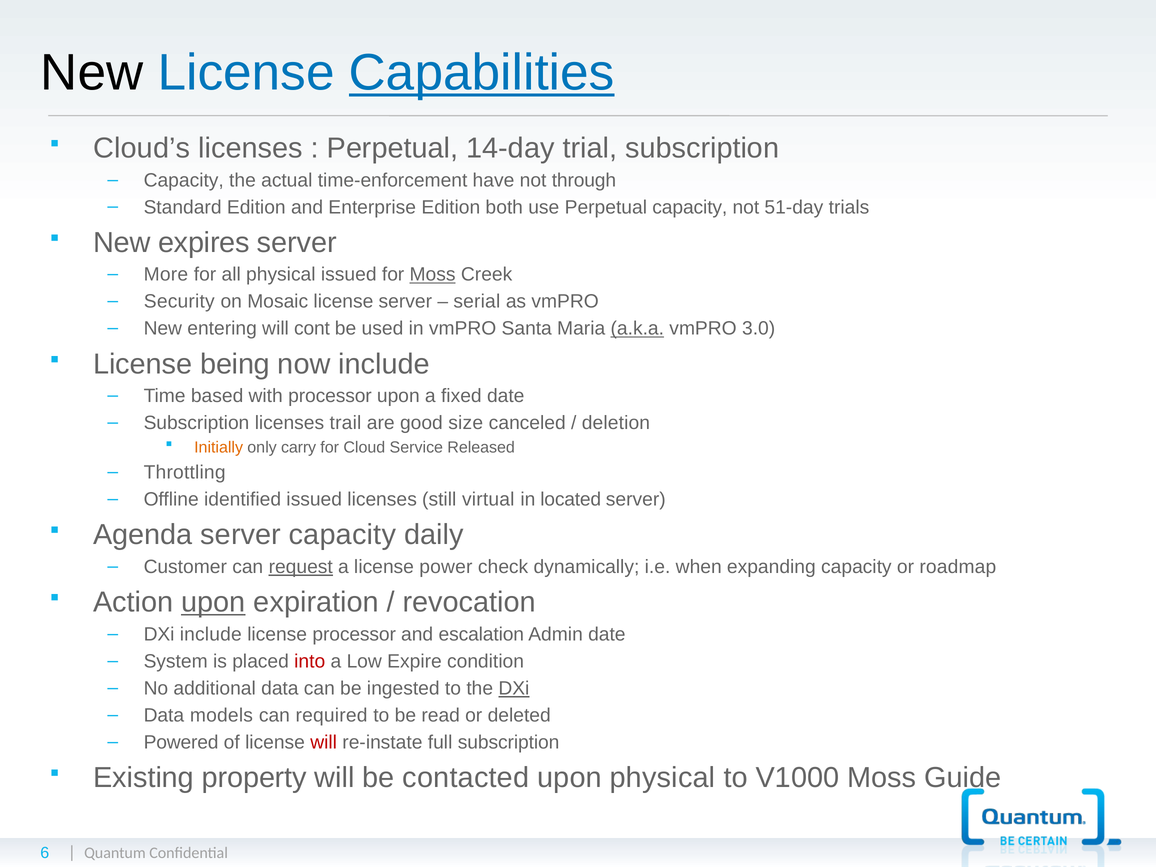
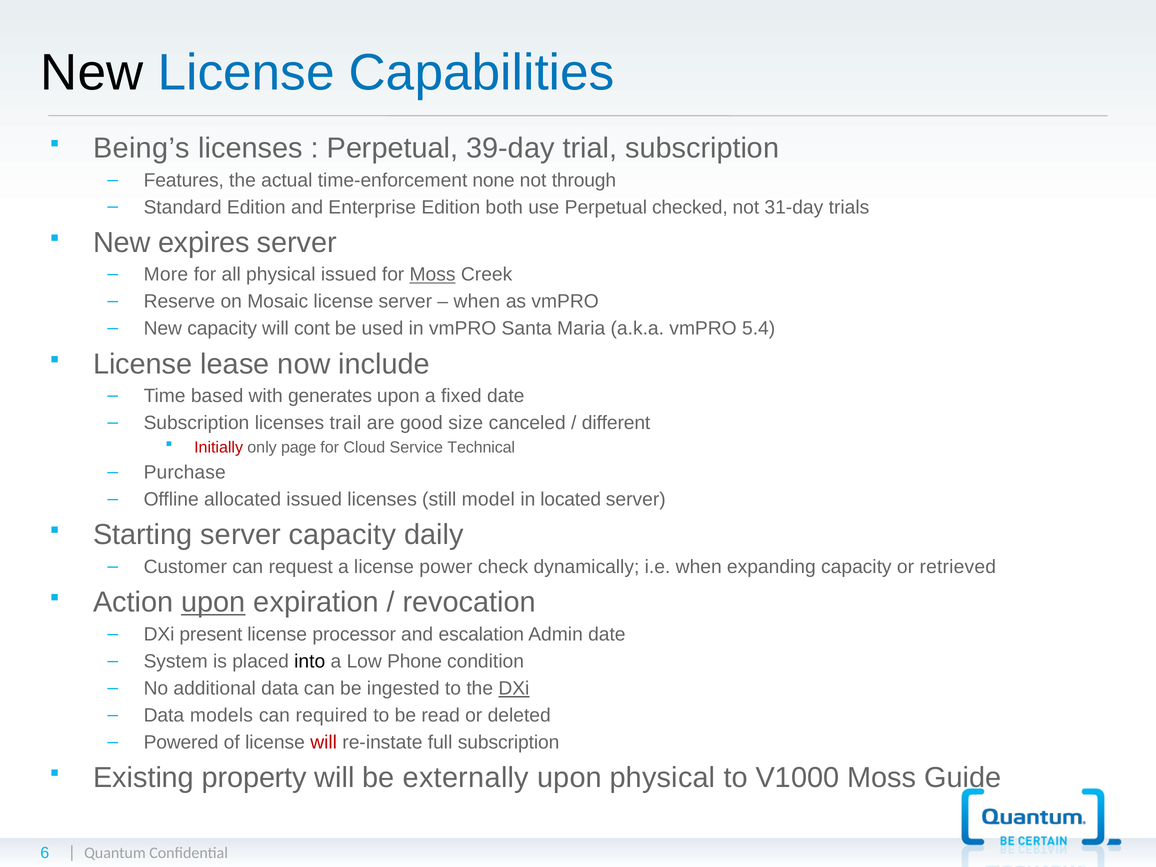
Capabilities underline: present -> none
Cloud’s: Cloud’s -> Being’s
14-day: 14-day -> 39-day
Capacity at (184, 180): Capacity -> Features
have: have -> none
Perpetual capacity: capacity -> checked
51-day: 51-day -> 31-day
Security: Security -> Reserve
serial at (477, 302): serial -> when
New entering: entering -> capacity
a.k.a underline: present -> none
3.0: 3.0 -> 5.4
being: being -> lease
with processor: processor -> generates
deletion: deletion -> different
Initially colour: orange -> red
carry: carry -> page
Released: Released -> Technical
Throttling: Throttling -> Purchase
identified: identified -> allocated
virtual: virtual -> model
Agenda: Agenda -> Starting
request underline: present -> none
roadmap: roadmap -> retrieved
DXi include: include -> present
into colour: red -> black
Expire: Expire -> Phone
contacted: contacted -> externally
